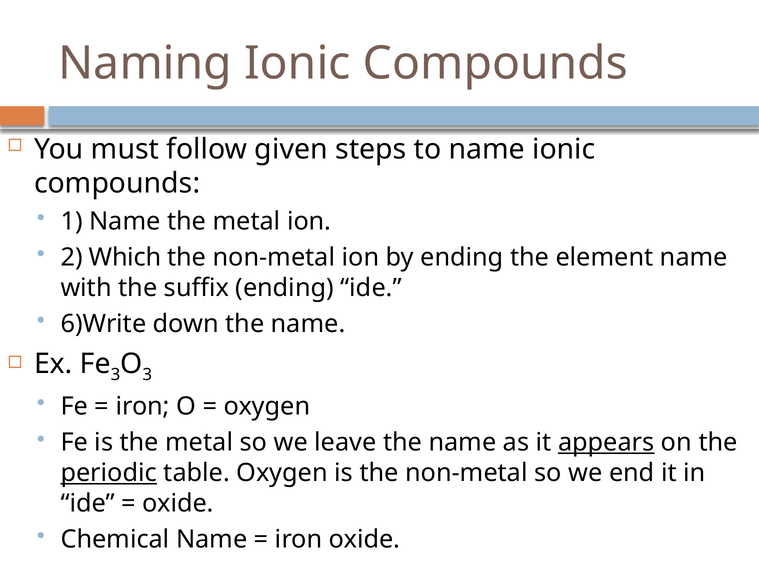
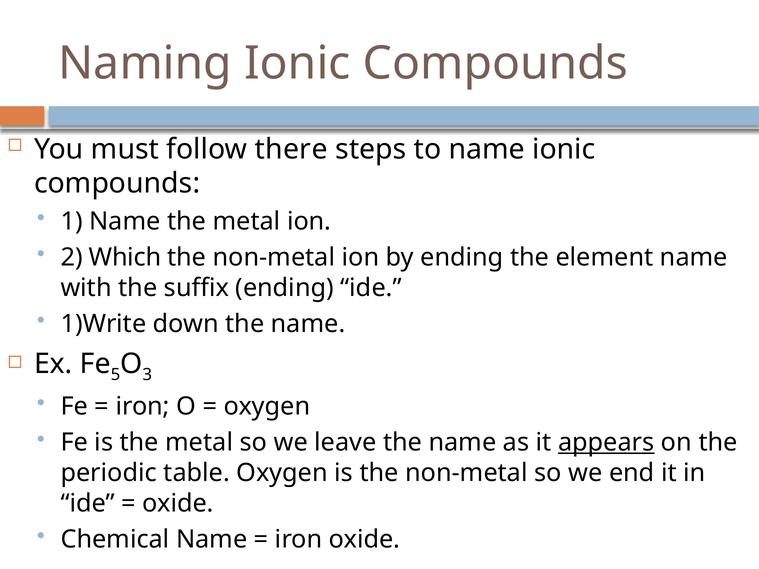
given: given -> there
6)Write: 6)Write -> 1)Write
Fe 3: 3 -> 5
periodic underline: present -> none
